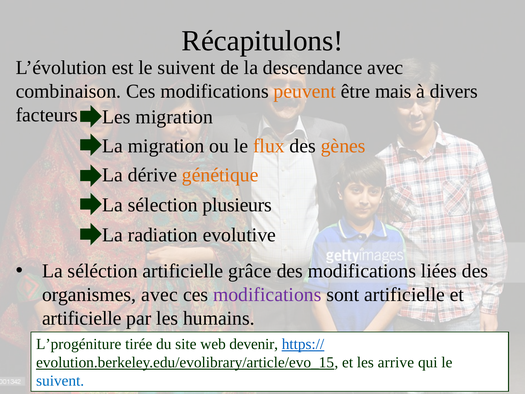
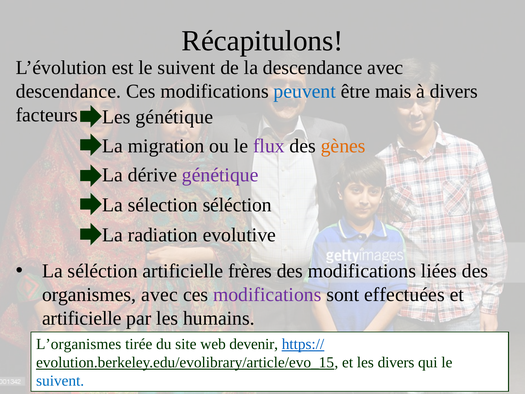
combinaison at (68, 91): combinaison -> descendance
peuvent colour: orange -> blue
Les migration: migration -> génétique
flux colour: orange -> purple
génétique at (220, 175) colour: orange -> purple
sélection plusieurs: plusieurs -> séléction
grâce: grâce -> frères
sont artificielle: artificielle -> effectuées
L’progéniture: L’progéniture -> L’organismes
les arrive: arrive -> divers
